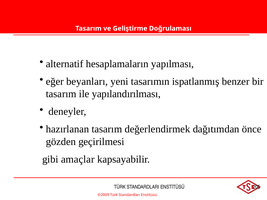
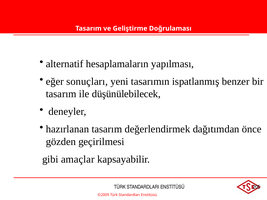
beyanları: beyanları -> sonuçları
yapılandırılması: yapılandırılması -> düşünülebilecek
